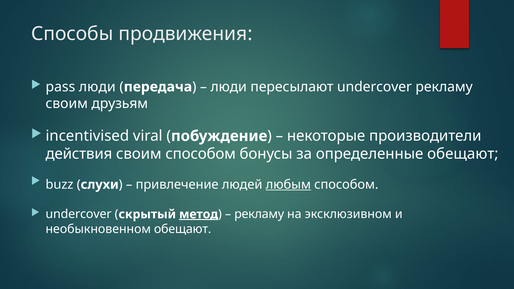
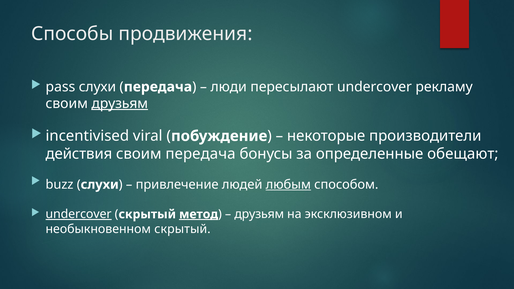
pass люди: люди -> слухи
друзьям at (120, 104) underline: none -> present
своим способом: способом -> передача
undercover at (79, 214) underline: none -> present
рекламу at (259, 214): рекламу -> друзьям
необыкновенном обещают: обещают -> скрытый
